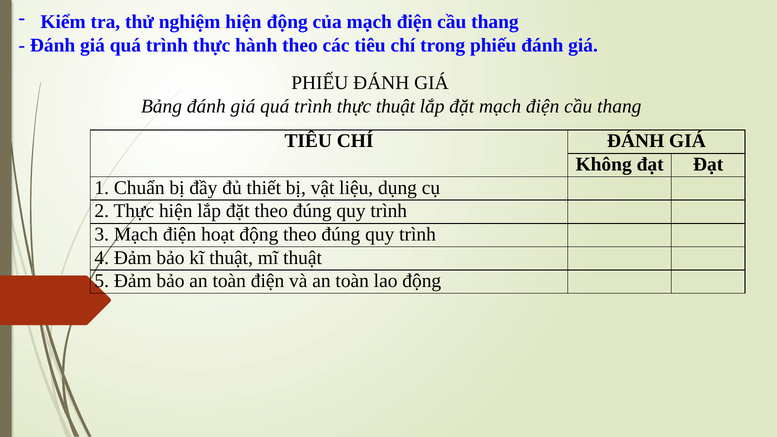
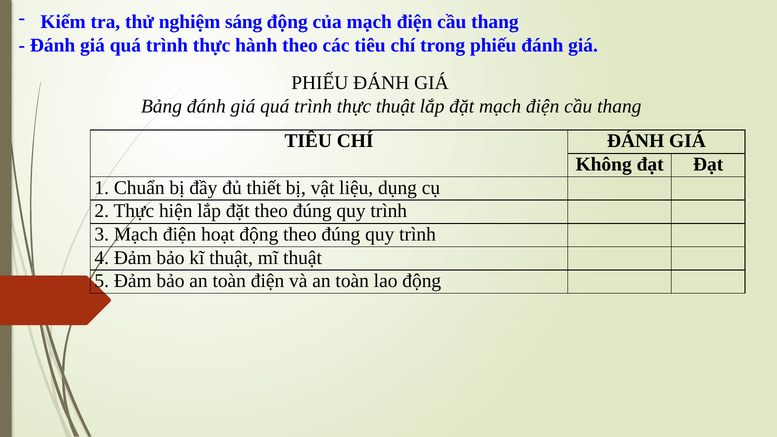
nghiệm hiện: hiện -> sáng
